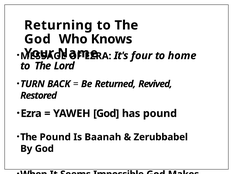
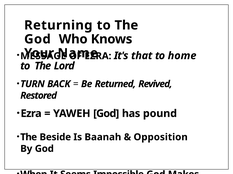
four: four -> that
The Pound: Pound -> Beside
Zerubbabel: Zerubbabel -> Opposition
